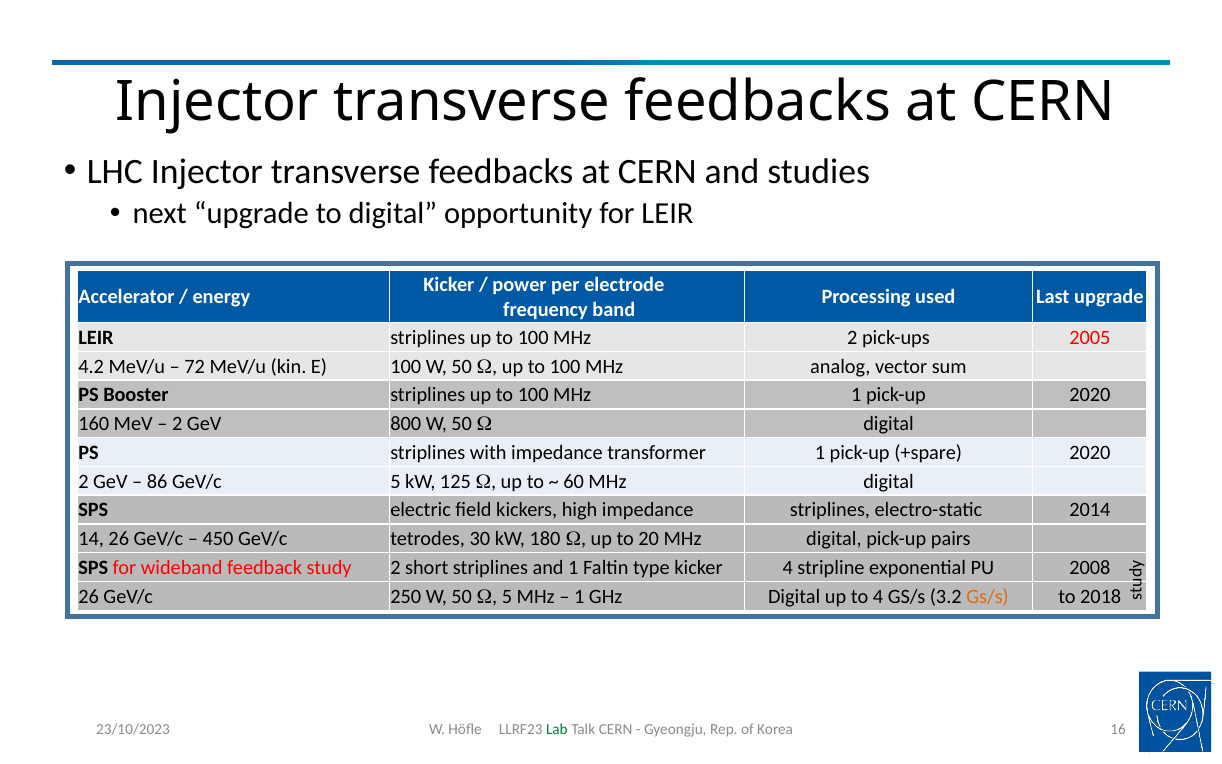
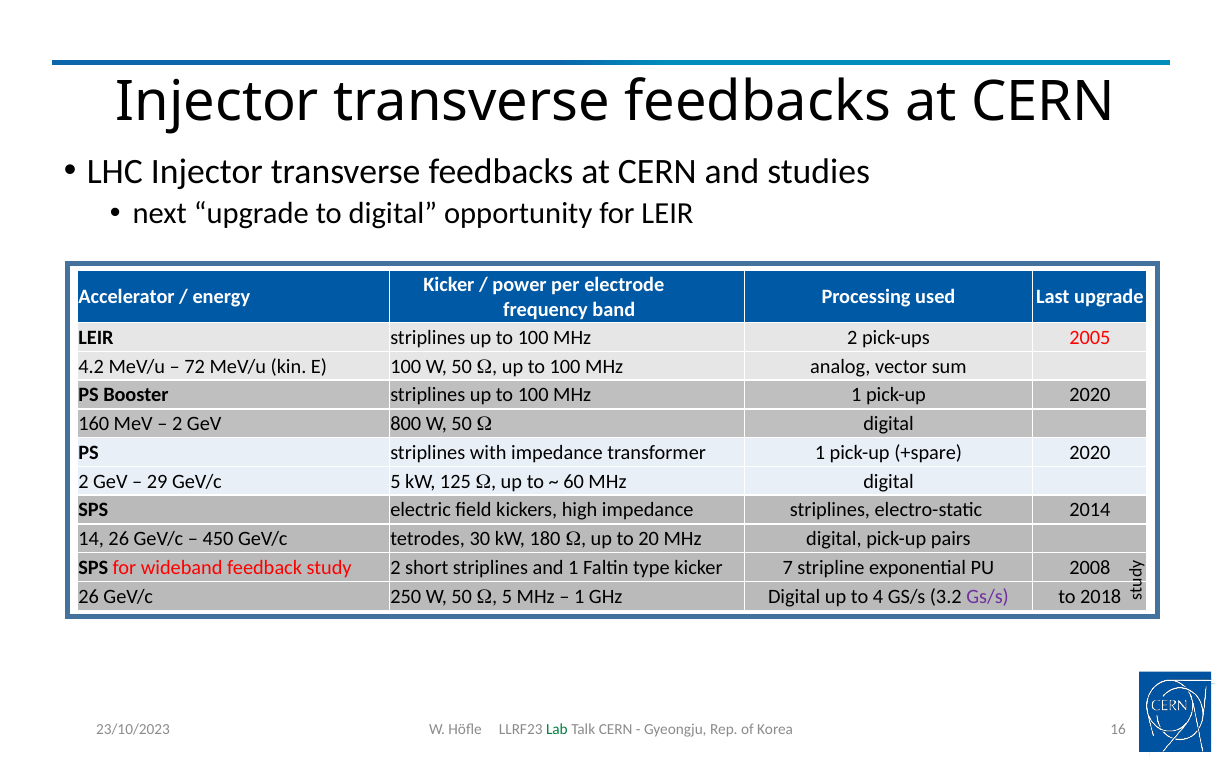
86: 86 -> 29
kicker 4: 4 -> 7
Gs/s at (988, 596) colour: orange -> purple
